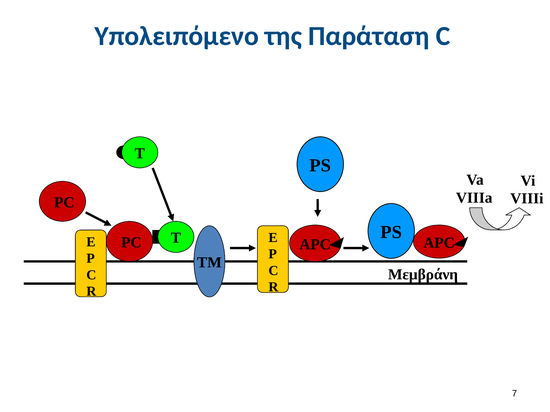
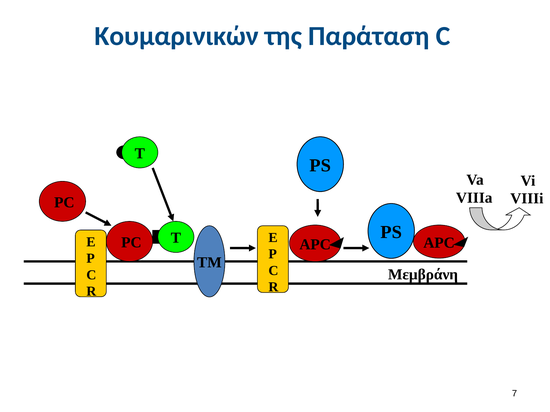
Υπολειπόμενο: Υπολειπόμενο -> Κουμαρινικών
